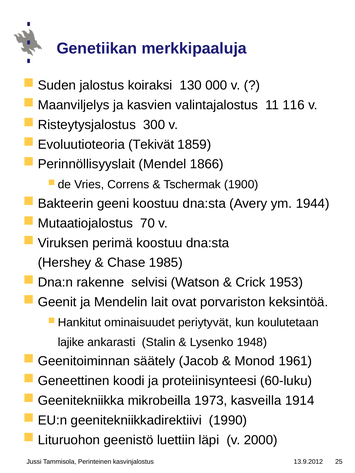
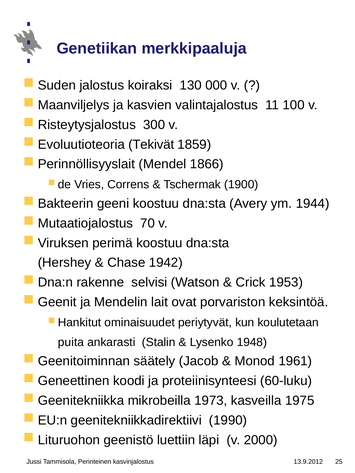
116: 116 -> 100
1985: 1985 -> 1942
lajike: lajike -> puita
1914: 1914 -> 1975
